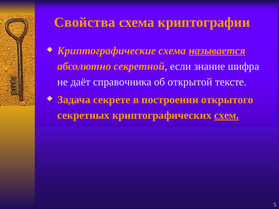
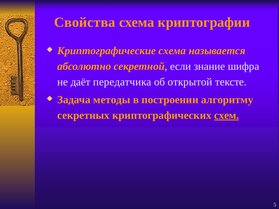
называется underline: present -> none
справочника: справочника -> передатчика
секрете: секрете -> методы
открытого: открытого -> алгоритму
